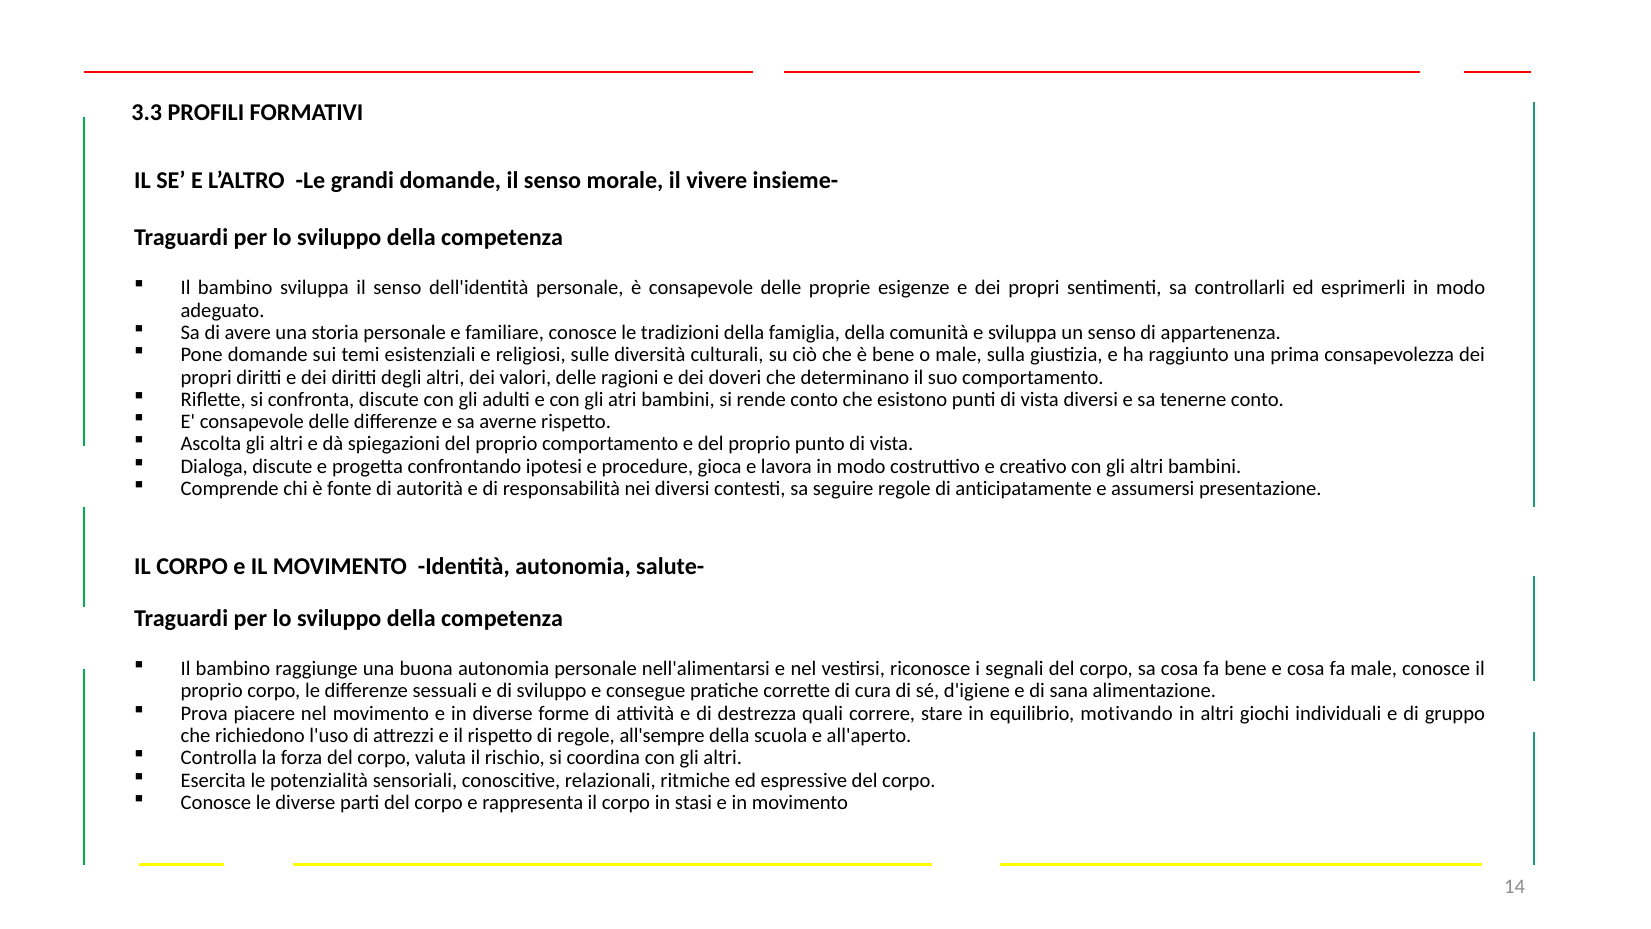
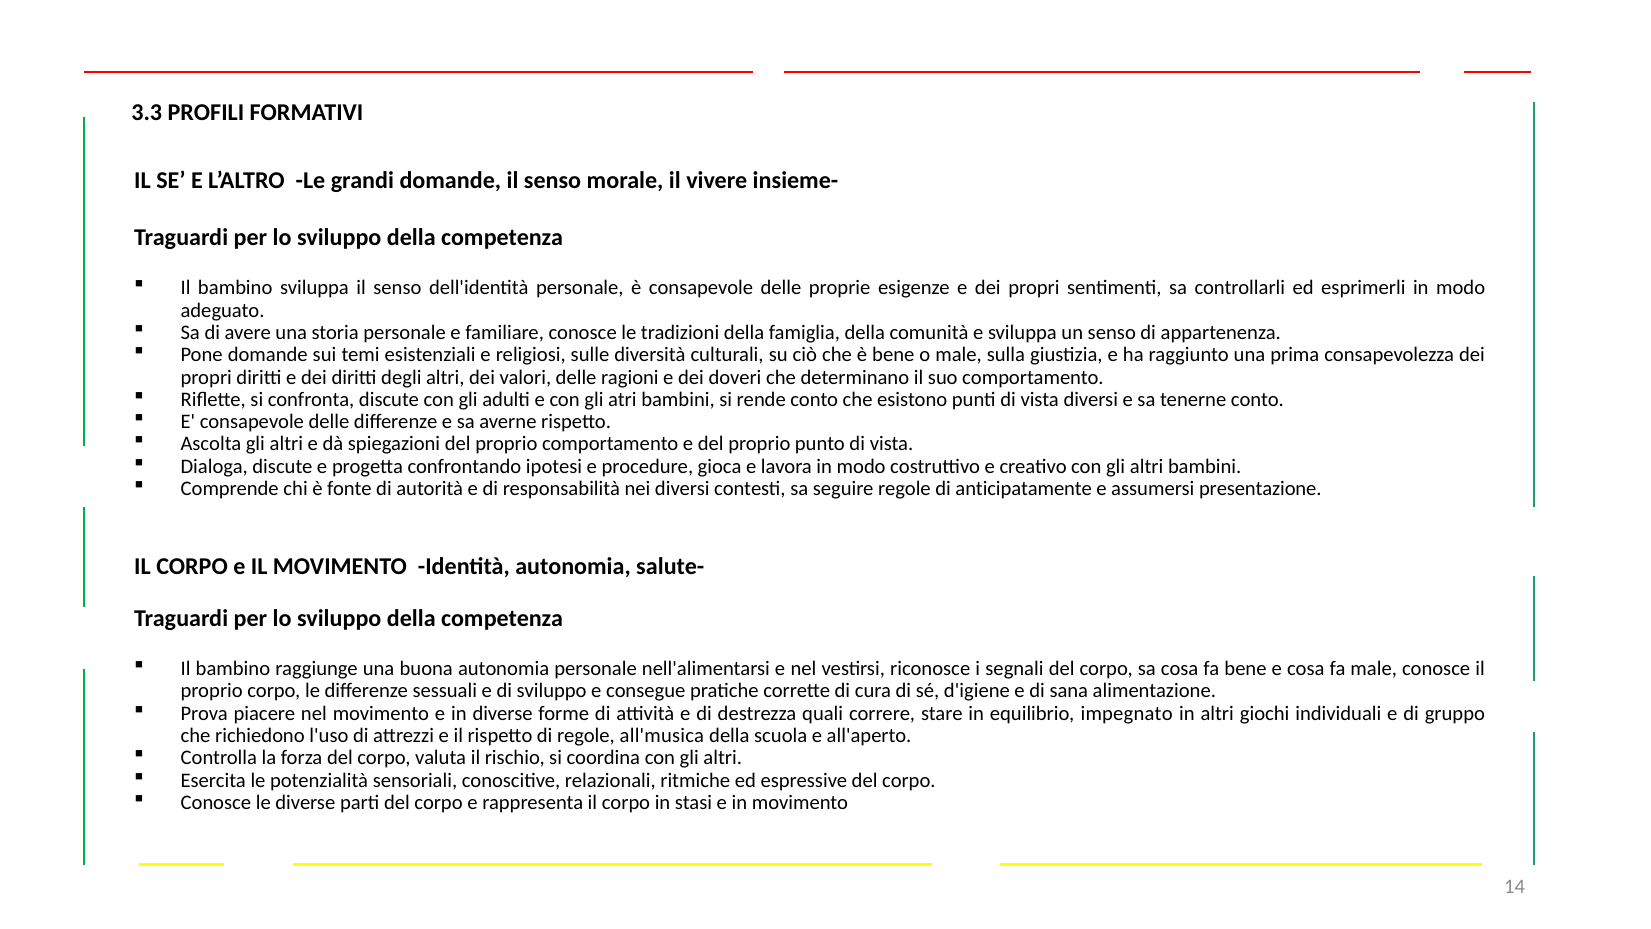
motivando: motivando -> impegnato
all'sempre: all'sempre -> all'musica
